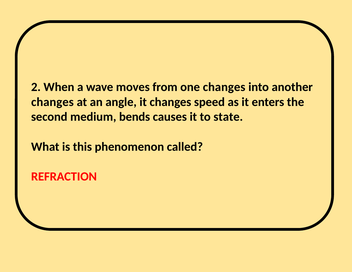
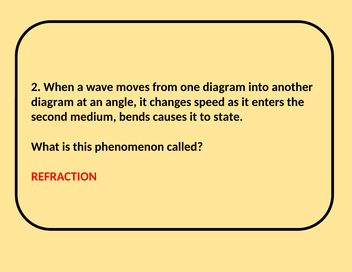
one changes: changes -> diagram
changes at (52, 102): changes -> diagram
